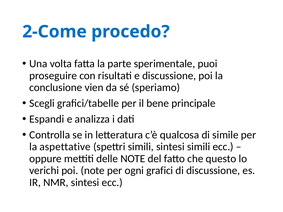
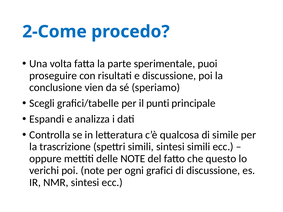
bene: bene -> punti
aspettative: aspettative -> trascrizione
